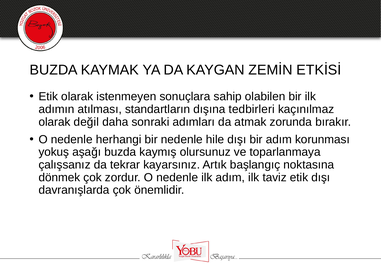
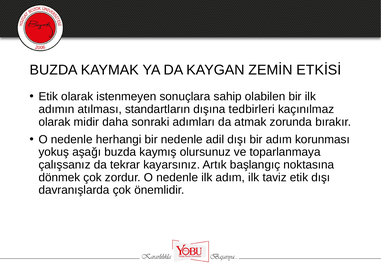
değil: değil -> midir
hile: hile -> adil
